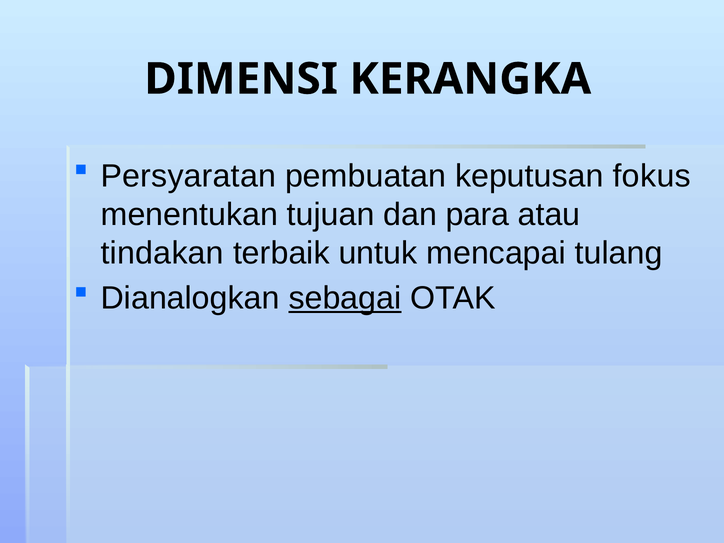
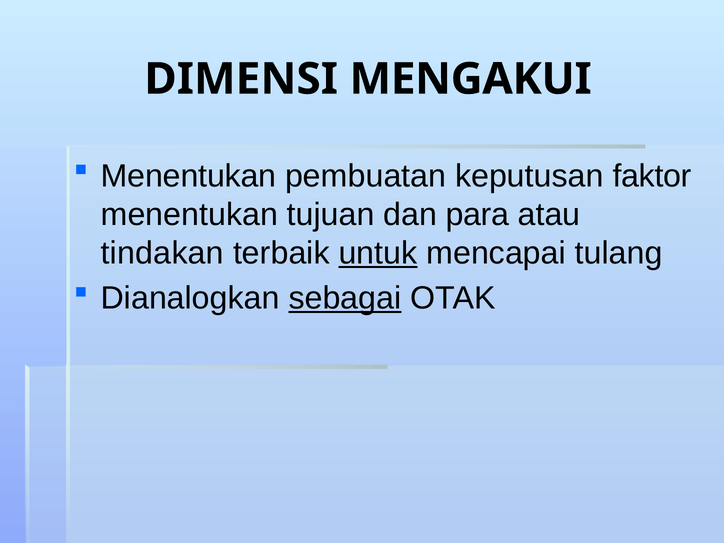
KERANGKA: KERANGKA -> MENGAKUI
Persyaratan at (188, 176): Persyaratan -> Menentukan
fokus: fokus -> faktor
untuk underline: none -> present
